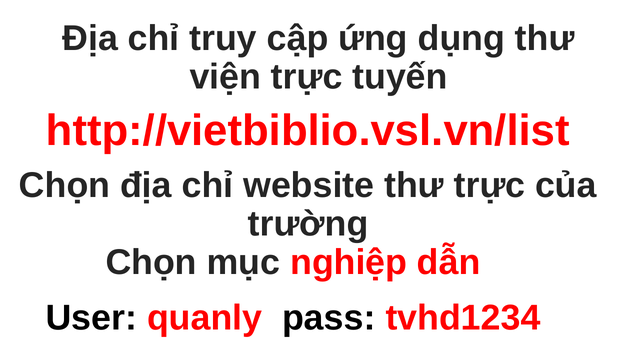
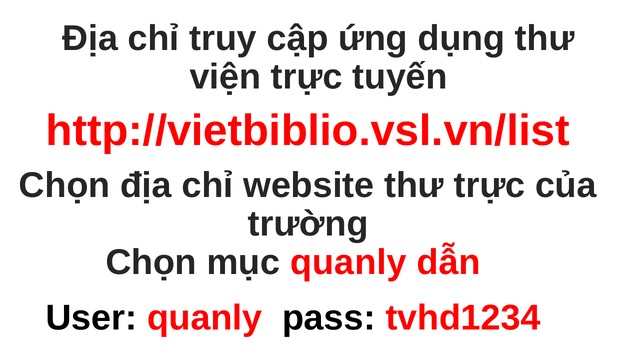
mục nghiệp: nghiệp -> quanly
